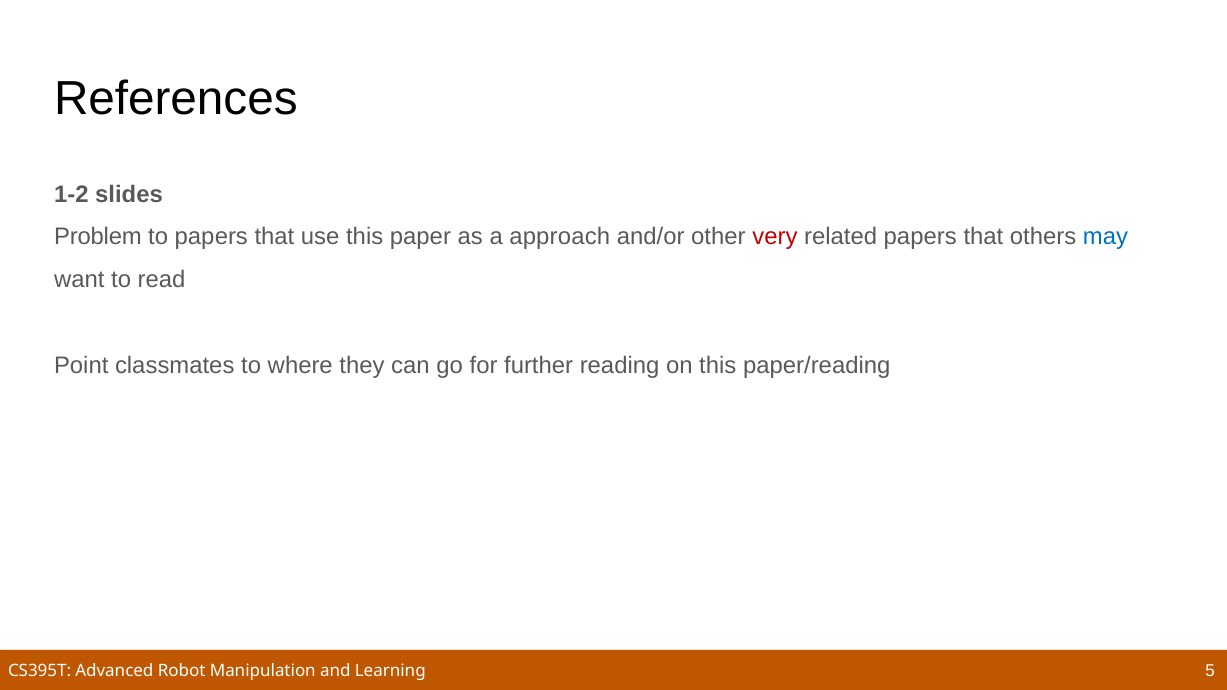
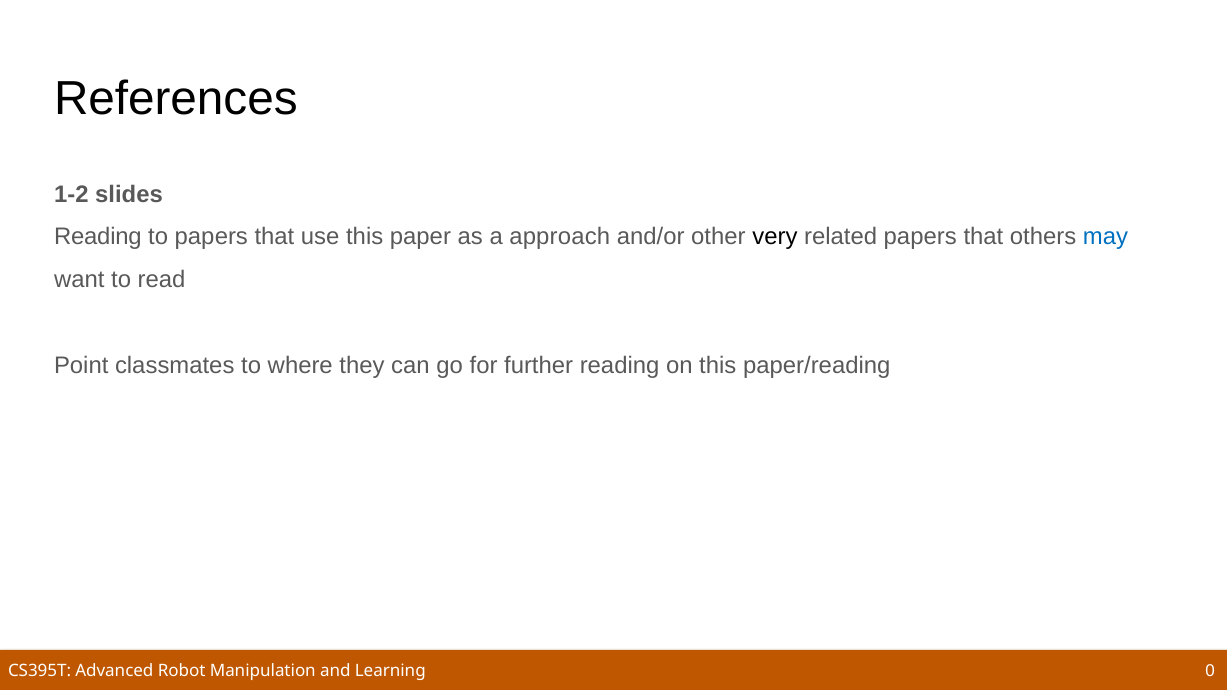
Problem at (98, 237): Problem -> Reading
very colour: red -> black
5: 5 -> 0
